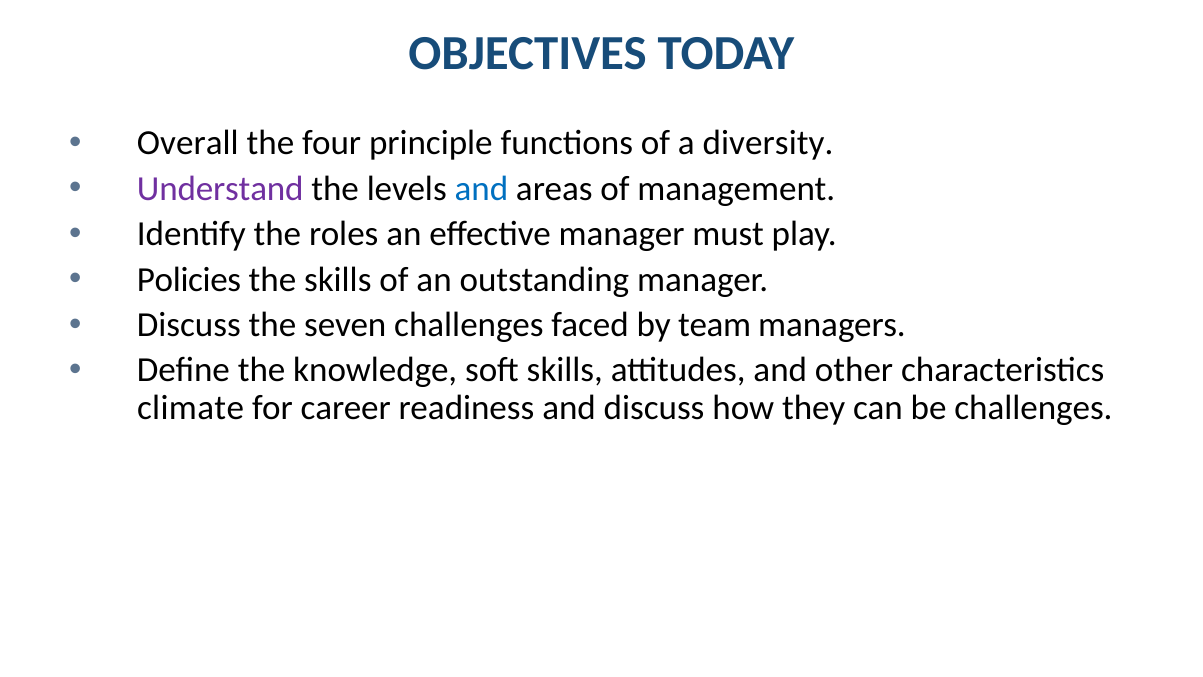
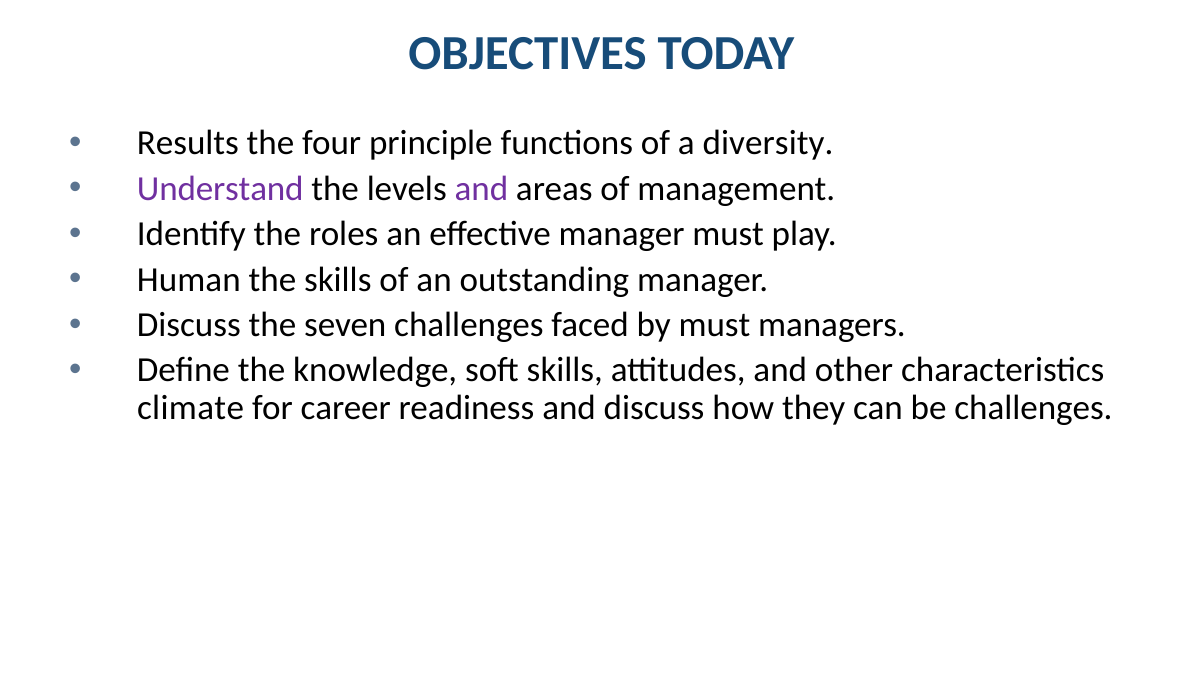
Overall: Overall -> Results
and at (481, 189) colour: blue -> purple
Policies: Policies -> Human
by team: team -> must
